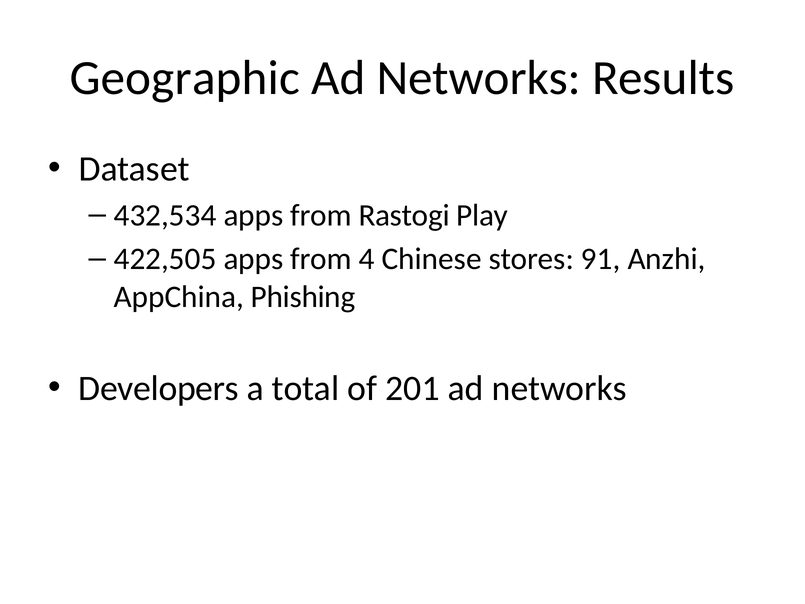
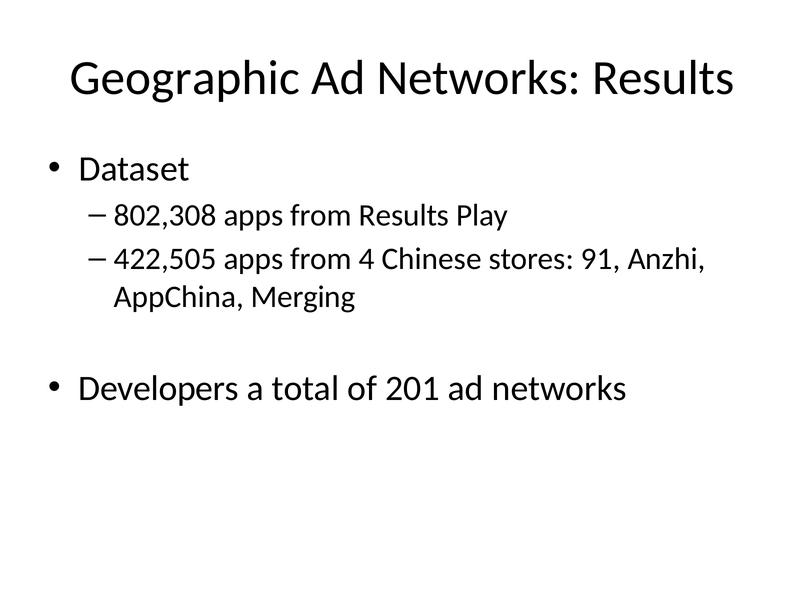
432,534: 432,534 -> 802,308
from Rastogi: Rastogi -> Results
Phishing: Phishing -> Merging
